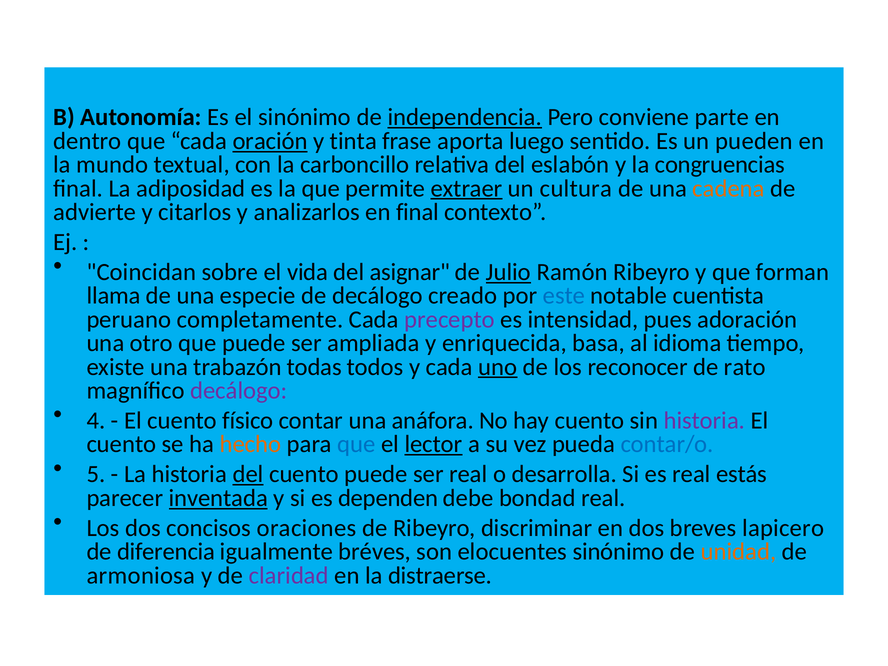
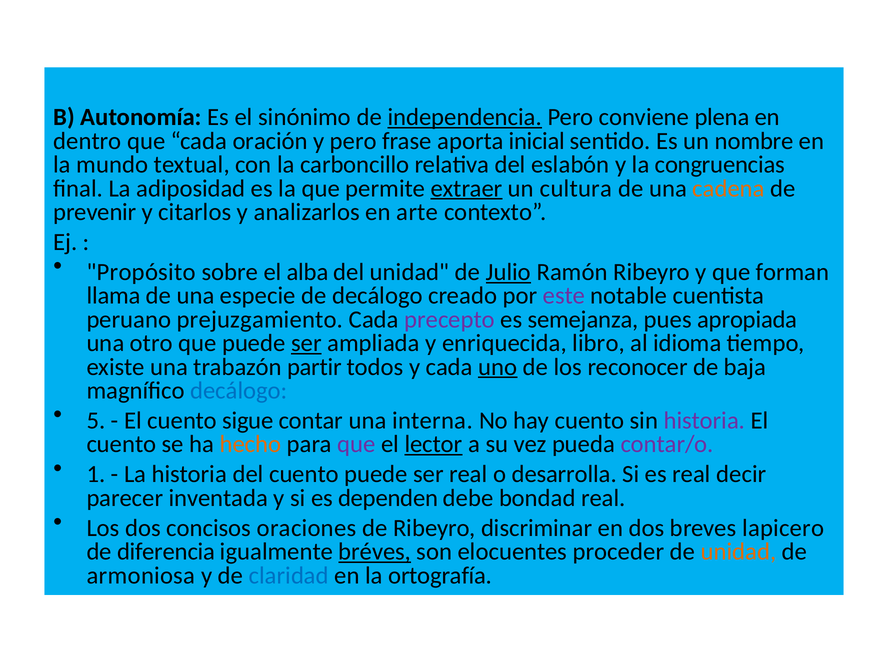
parte: parte -> plena
oración underline: present -> none
y tinta: tinta -> pero
luego: luego -> inicial
pueden: pueden -> nombre
advierte: advierte -> prevenir
en final: final -> arte
Coincidan: Coincidan -> Propósito
vida: vida -> alba
del asignar: asignar -> unidad
este colour: blue -> purple
completamente: completamente -> prejuzgamiento
intensidad: intensidad -> semejanza
adoración: adoración -> apropiada
ser at (306, 343) underline: none -> present
basa: basa -> libro
todas: todas -> partir
rato: rato -> baja
decálogo at (239, 391) colour: purple -> blue
4: 4 -> 5
físico: físico -> sigue
anáfora: anáfora -> interna
que at (356, 444) colour: blue -> purple
contar/o colour: blue -> purple
5: 5 -> 1
del at (248, 474) underline: present -> none
estás: estás -> decir
inventada underline: present -> none
bréves underline: none -> present
elocuentes sinónimo: sinónimo -> proceder
claridad colour: purple -> blue
distraerse: distraerse -> ortografía
